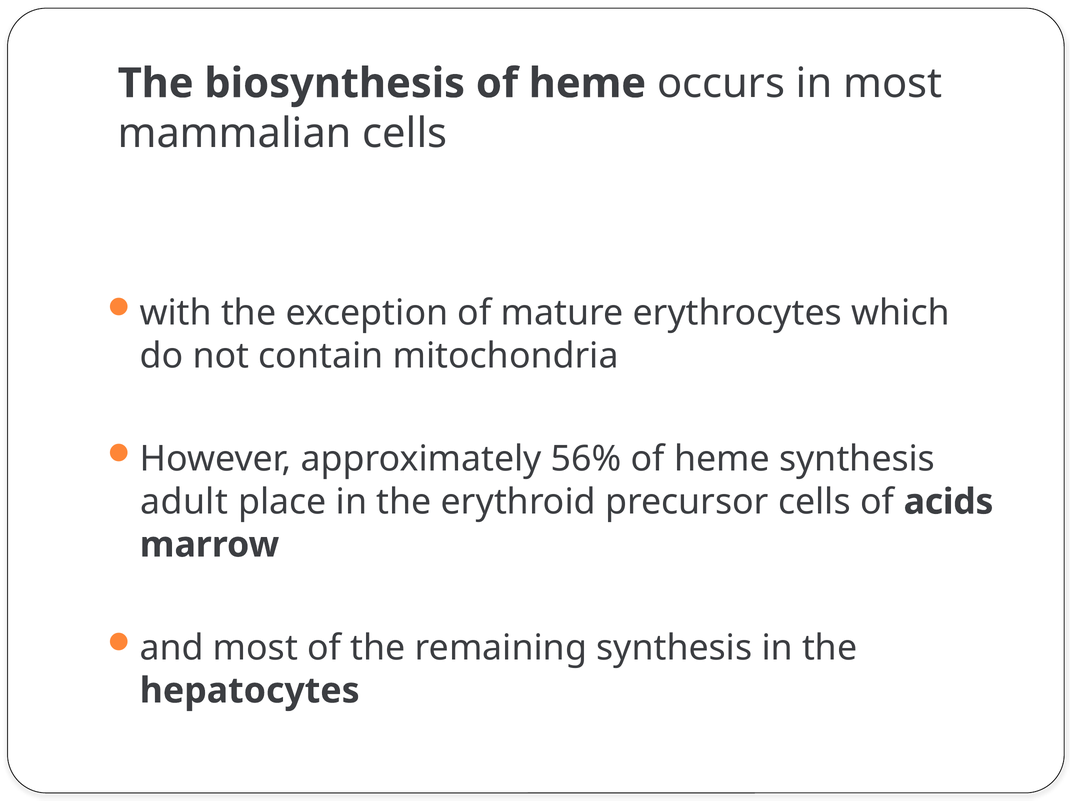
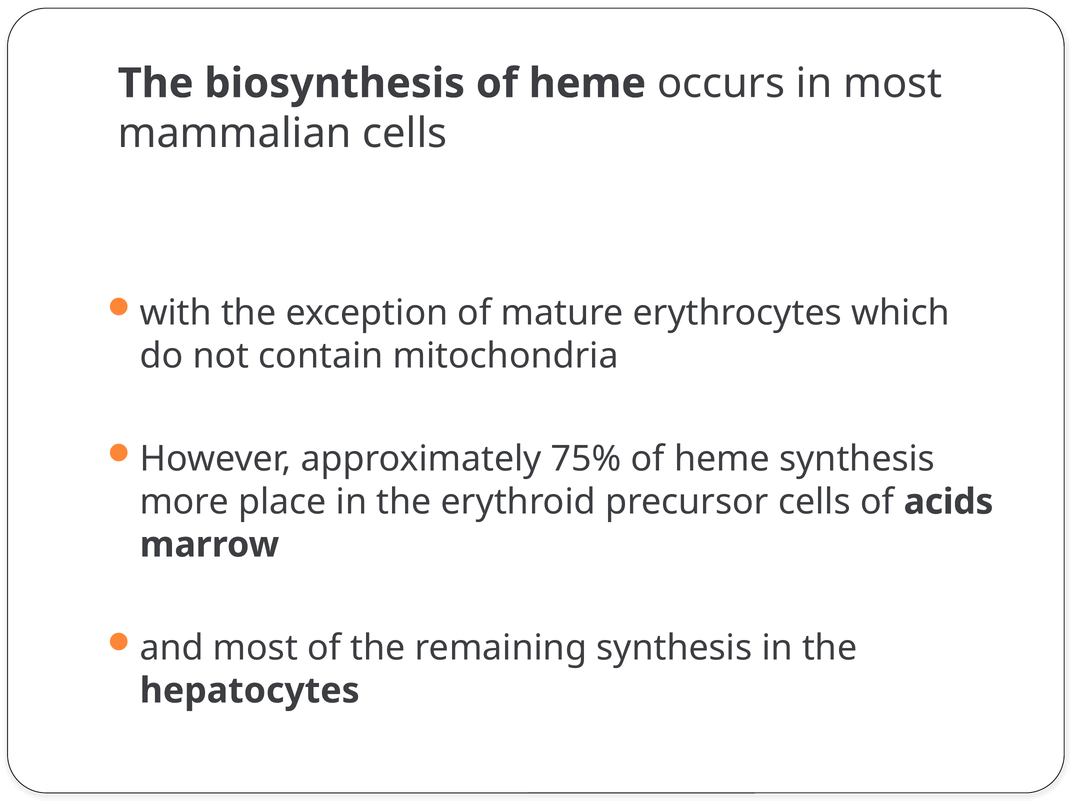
56%: 56% -> 75%
adult: adult -> more
